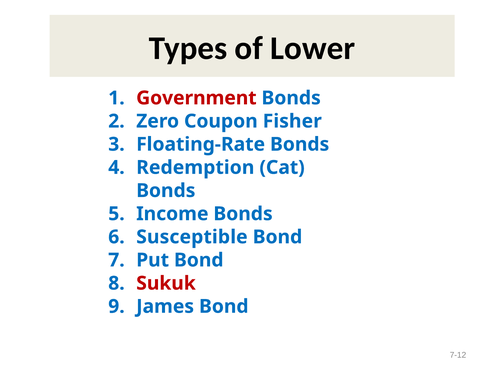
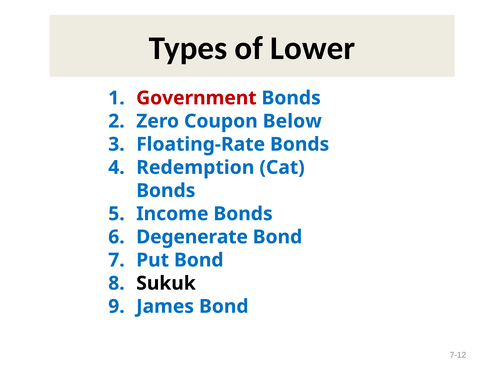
Fisher: Fisher -> Below
Susceptible: Susceptible -> Degenerate
Sukuk colour: red -> black
